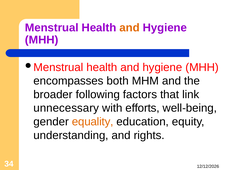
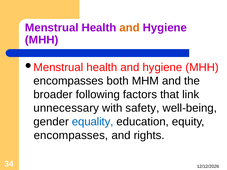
efforts: efforts -> safety
equality colour: orange -> blue
understanding at (71, 135): understanding -> encompasses
